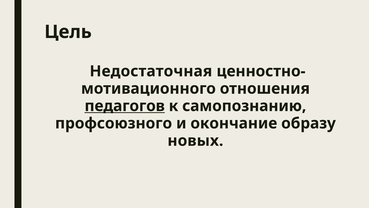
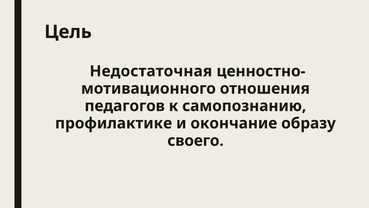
педагогов underline: present -> none
профсоюзного: профсоюзного -> профилактике
новых: новых -> своего
